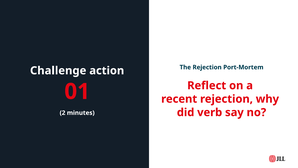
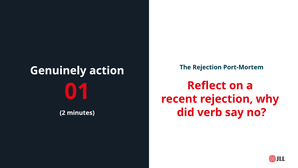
Challenge: Challenge -> Genuinely
